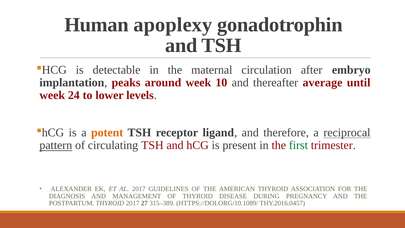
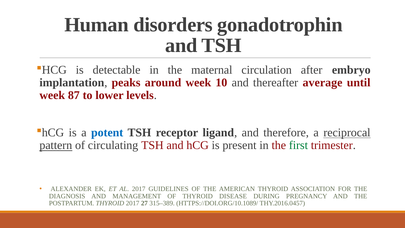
apoplexy: apoplexy -> disorders
24: 24 -> 87
potent colour: orange -> blue
